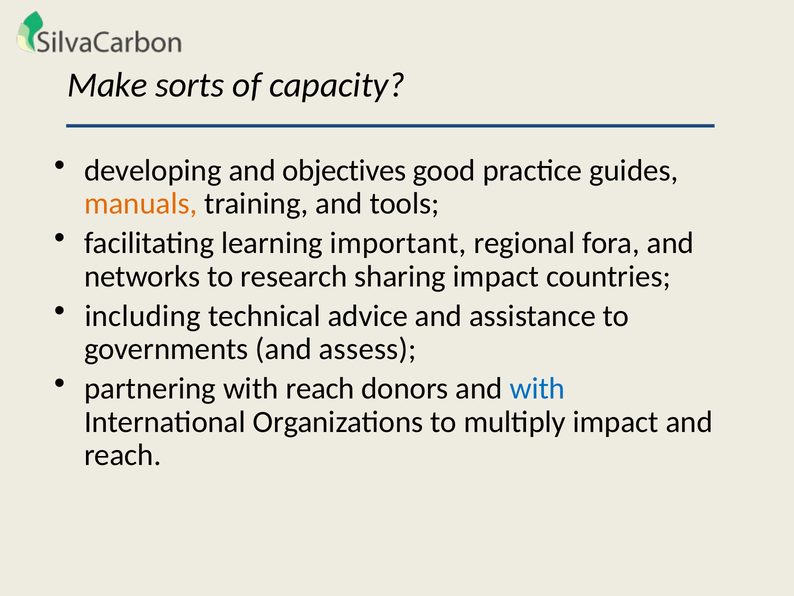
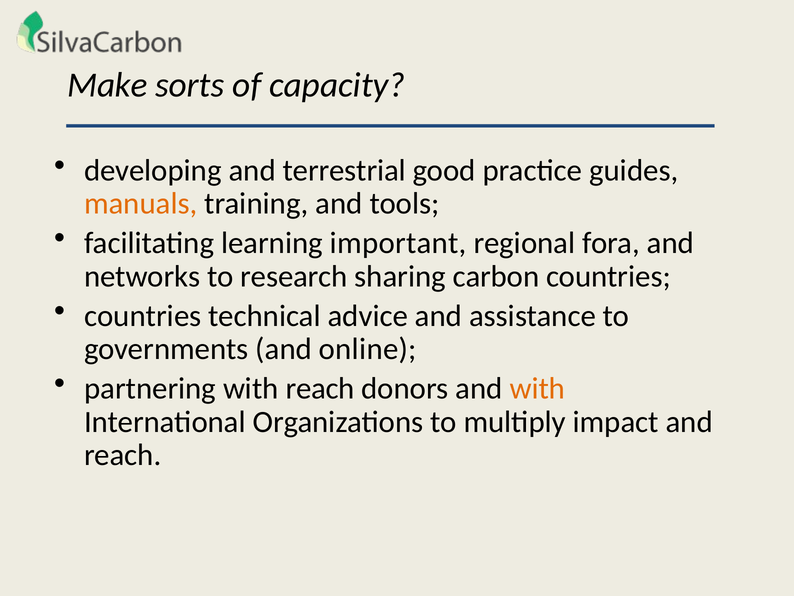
objectives: objectives -> terrestrial
sharing impact: impact -> carbon
including at (143, 316): including -> countries
assess: assess -> online
with at (537, 388) colour: blue -> orange
